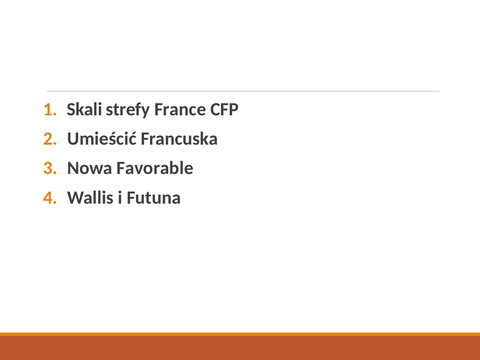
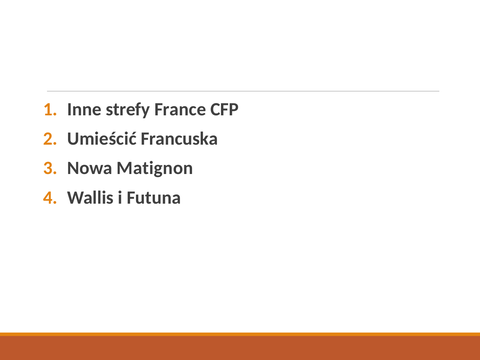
Skali: Skali -> Inne
Favorable: Favorable -> Matignon
